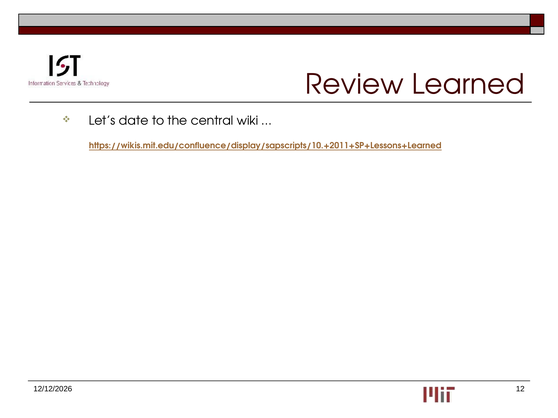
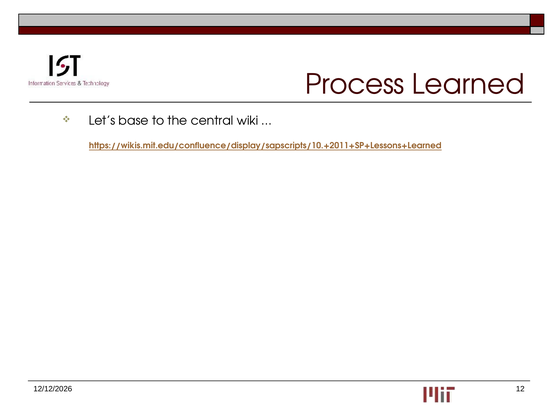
Review: Review -> Process
date: date -> base
